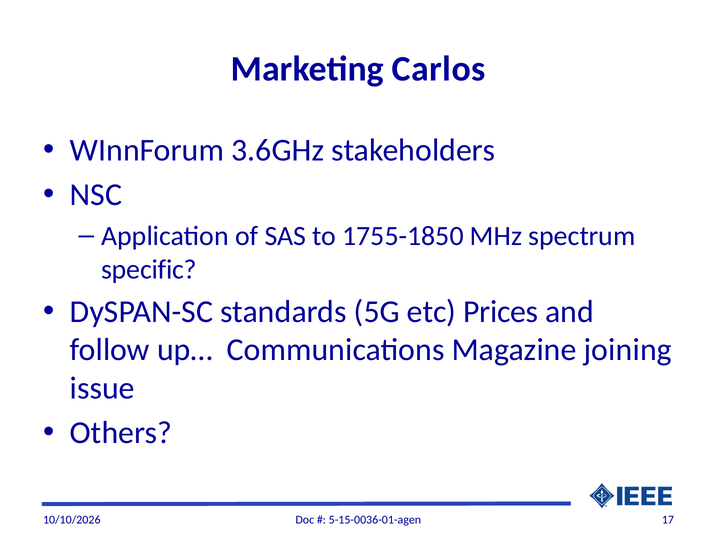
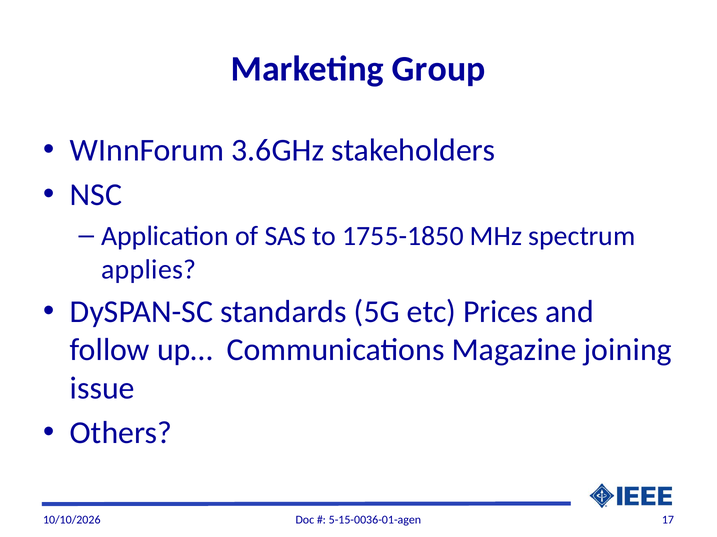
Carlos: Carlos -> Group
specific: specific -> applies
